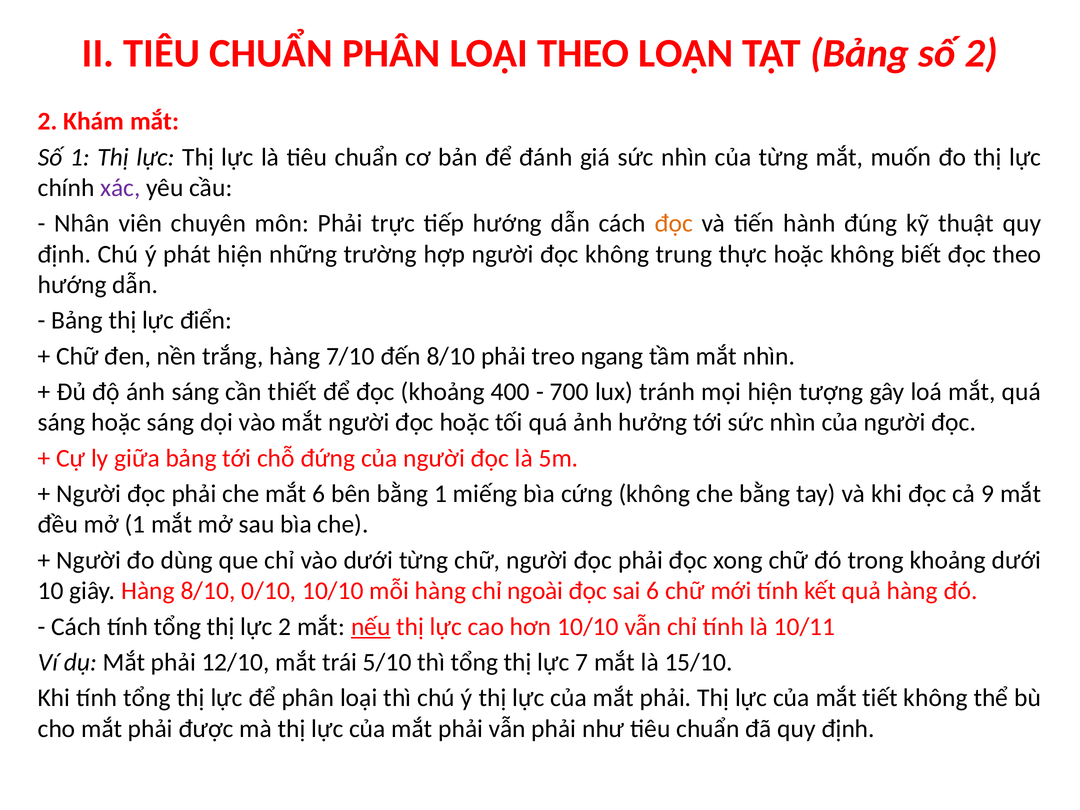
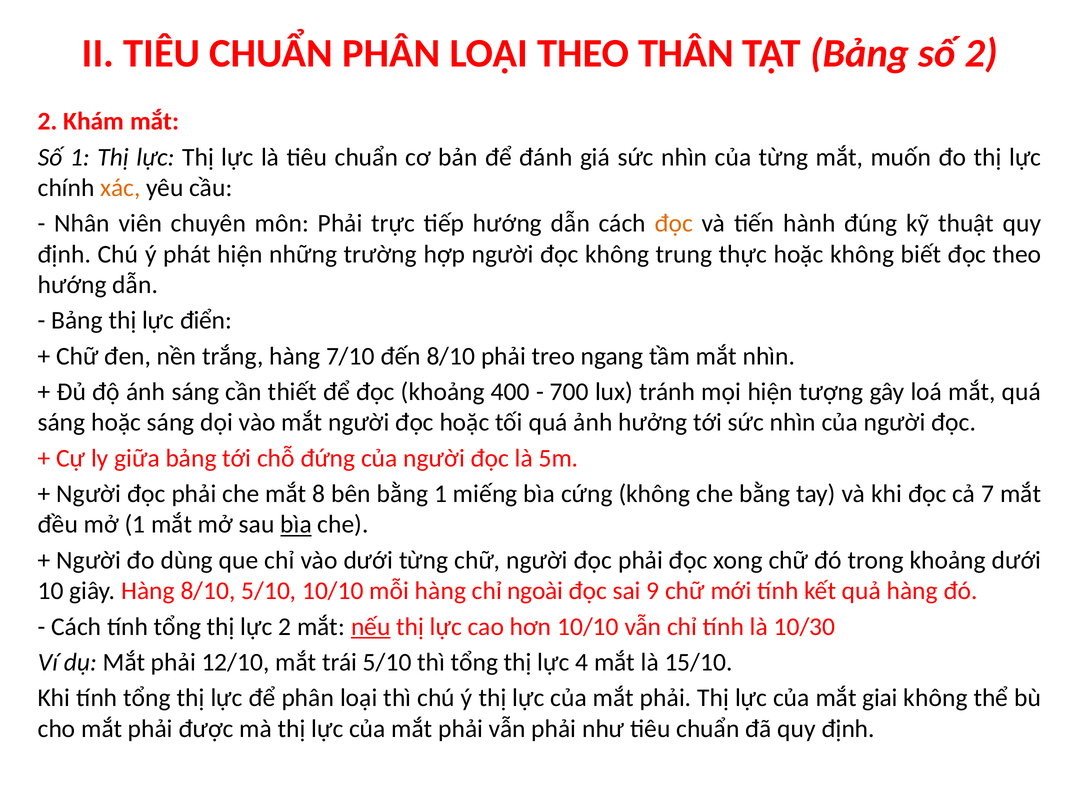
LOẠN: LOẠN -> THÂN
xác colour: purple -> orange
mắt 6: 6 -> 8
9: 9 -> 7
bìa at (296, 525) underline: none -> present
8/10 0/10: 0/10 -> 5/10
sai 6: 6 -> 9
10/11: 10/11 -> 10/30
7: 7 -> 4
tiết: tiết -> giai
